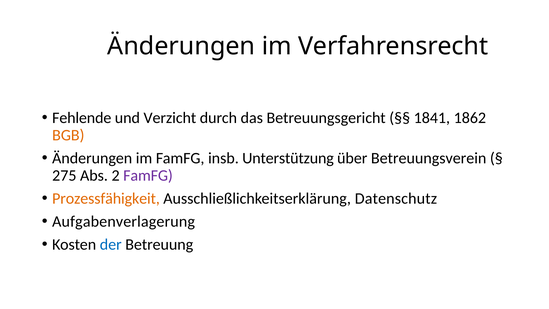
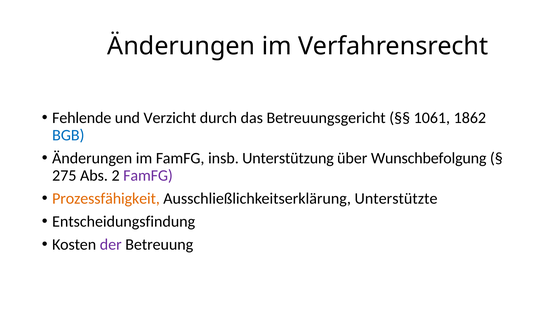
1841: 1841 -> 1061
BGB colour: orange -> blue
Betreuungsverein: Betreuungsverein -> Wunschbefolgung
Datenschutz: Datenschutz -> Unterstützte
Aufgabenverlagerung: Aufgabenverlagerung -> Entscheidungsfindung
der colour: blue -> purple
